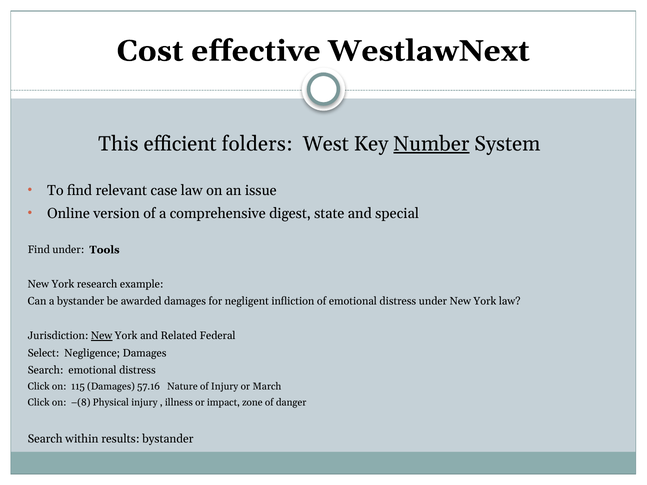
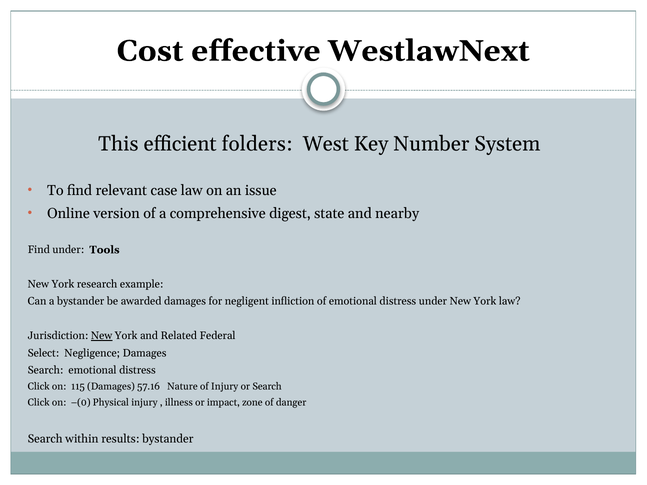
Number underline: present -> none
special: special -> nearby
or March: March -> Search
–(8: –(8 -> –(0
